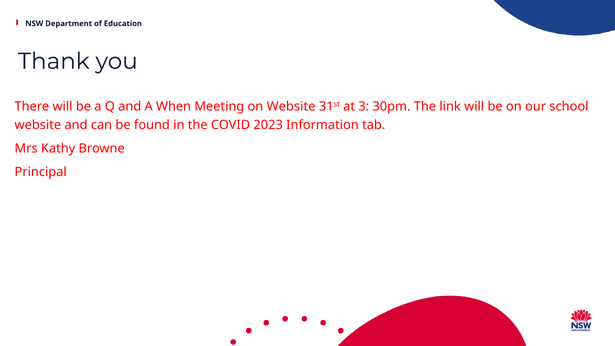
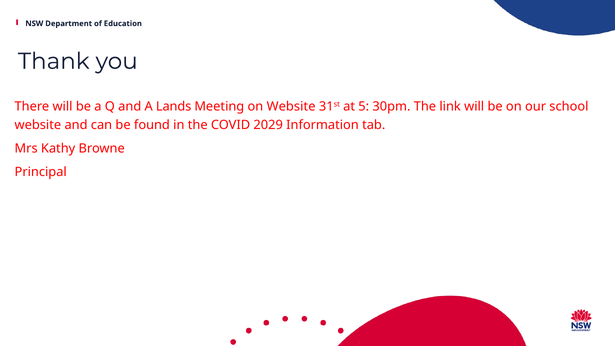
When: When -> Lands
3: 3 -> 5
2023: 2023 -> 2029
